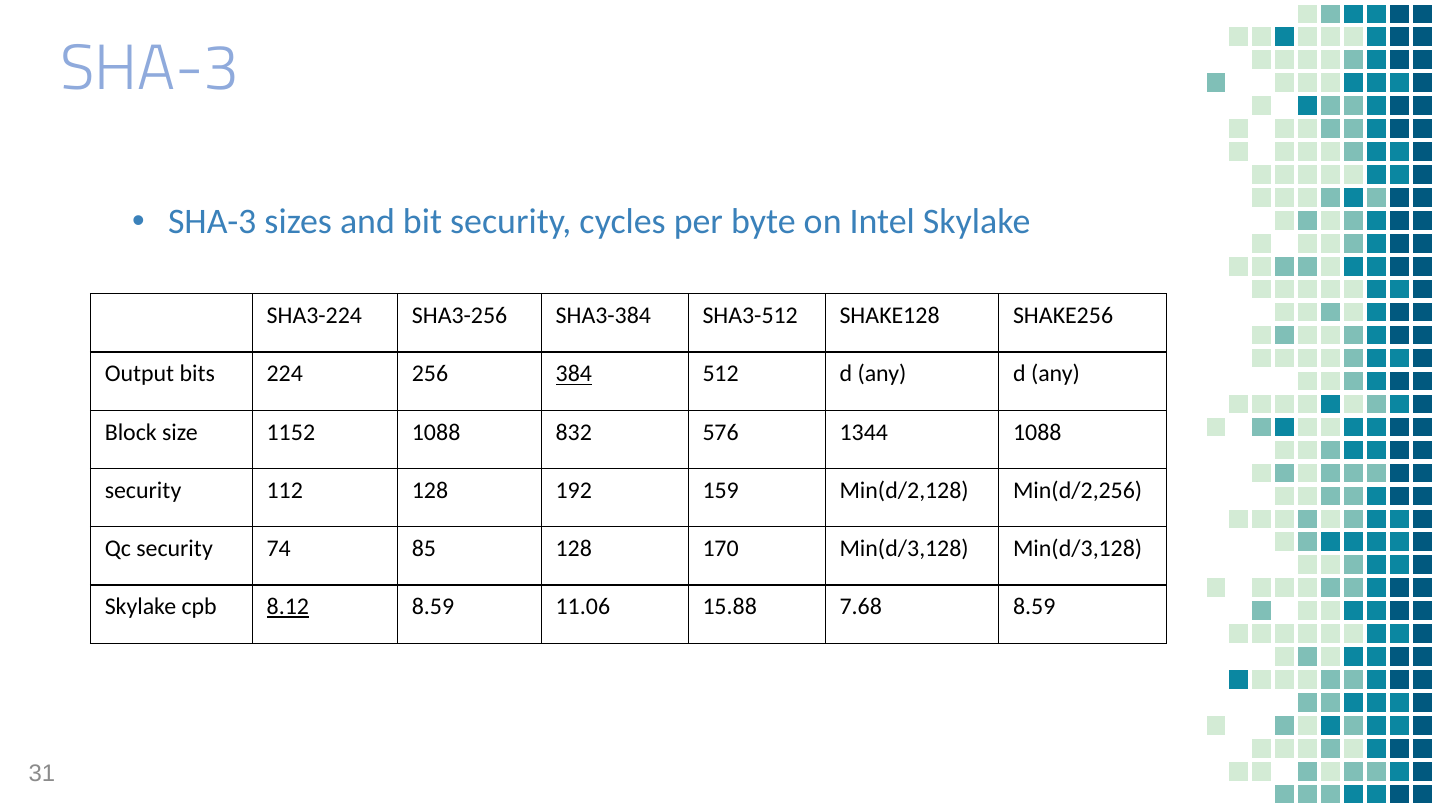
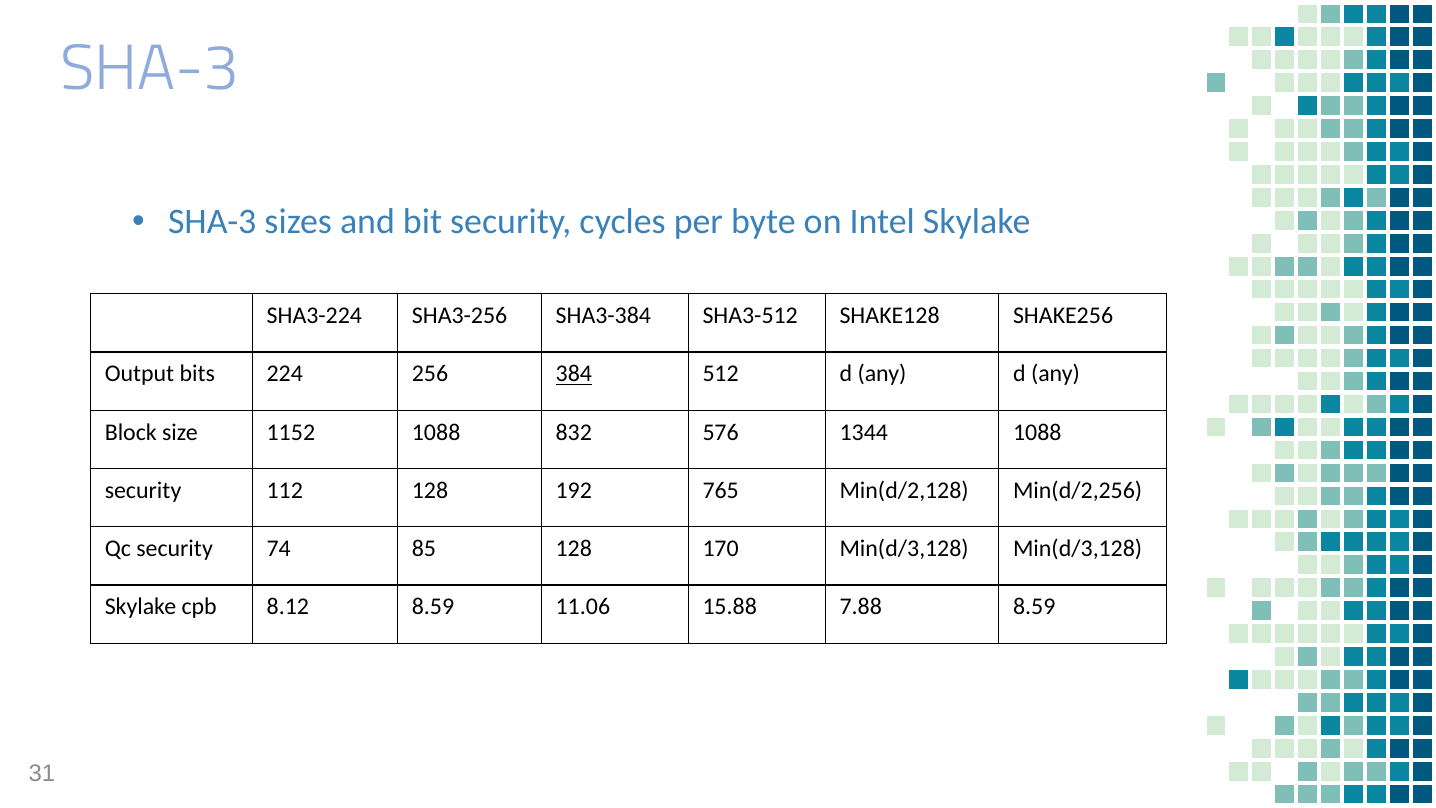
159: 159 -> 765
8.12 underline: present -> none
7.68: 7.68 -> 7.88
